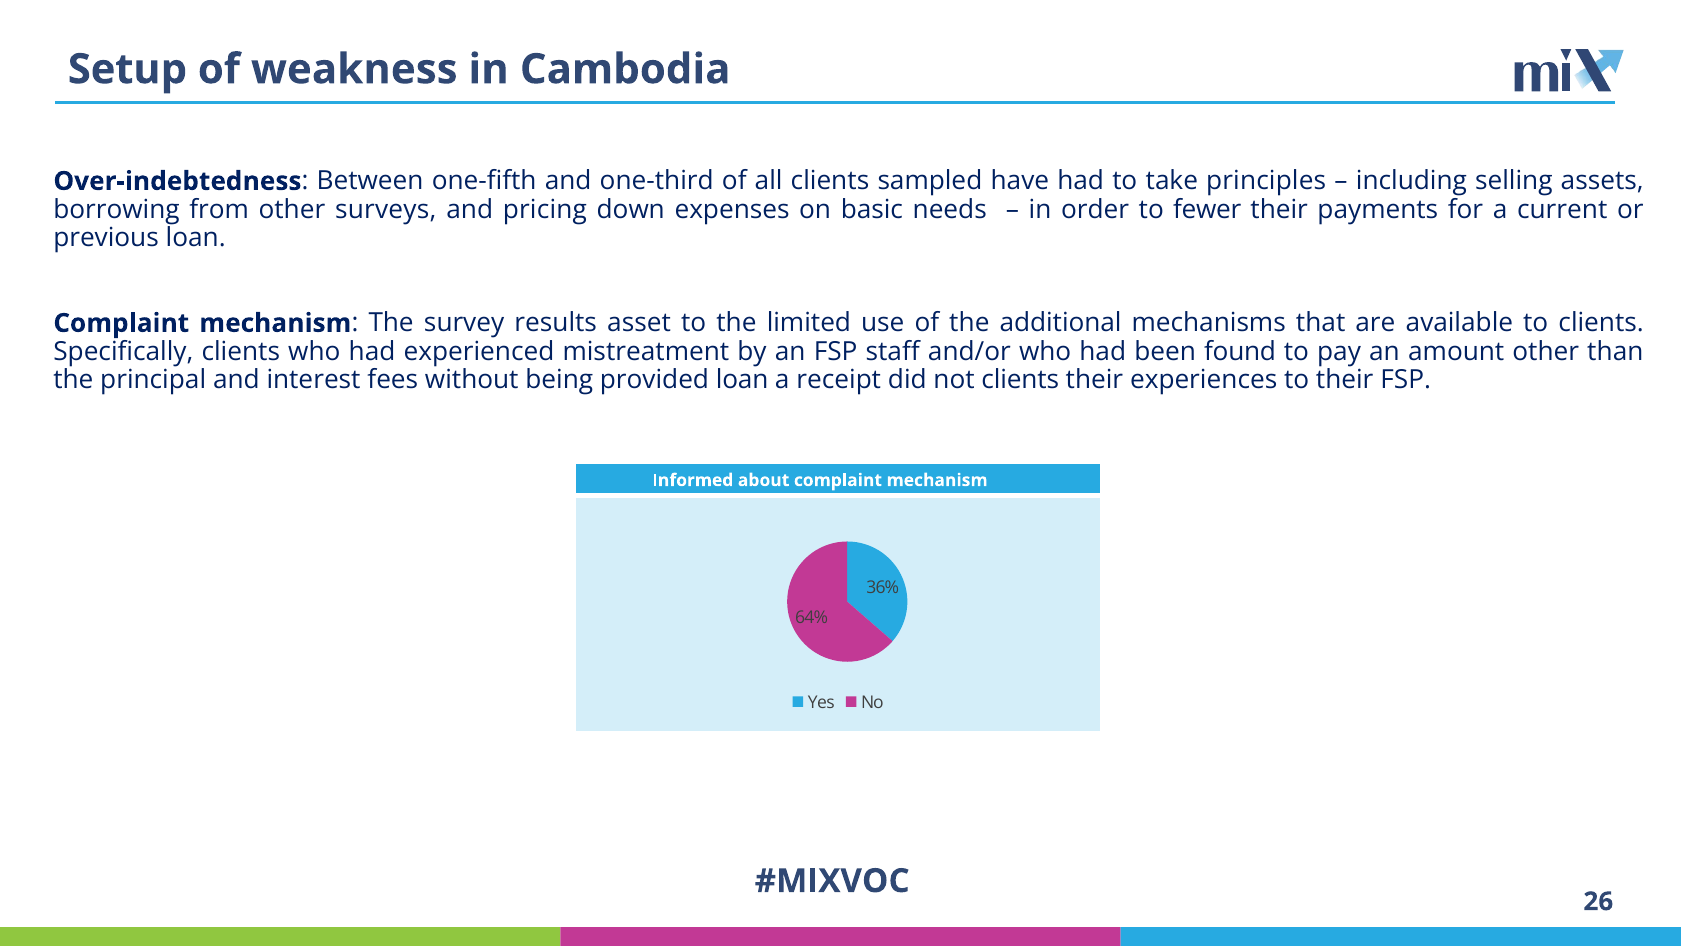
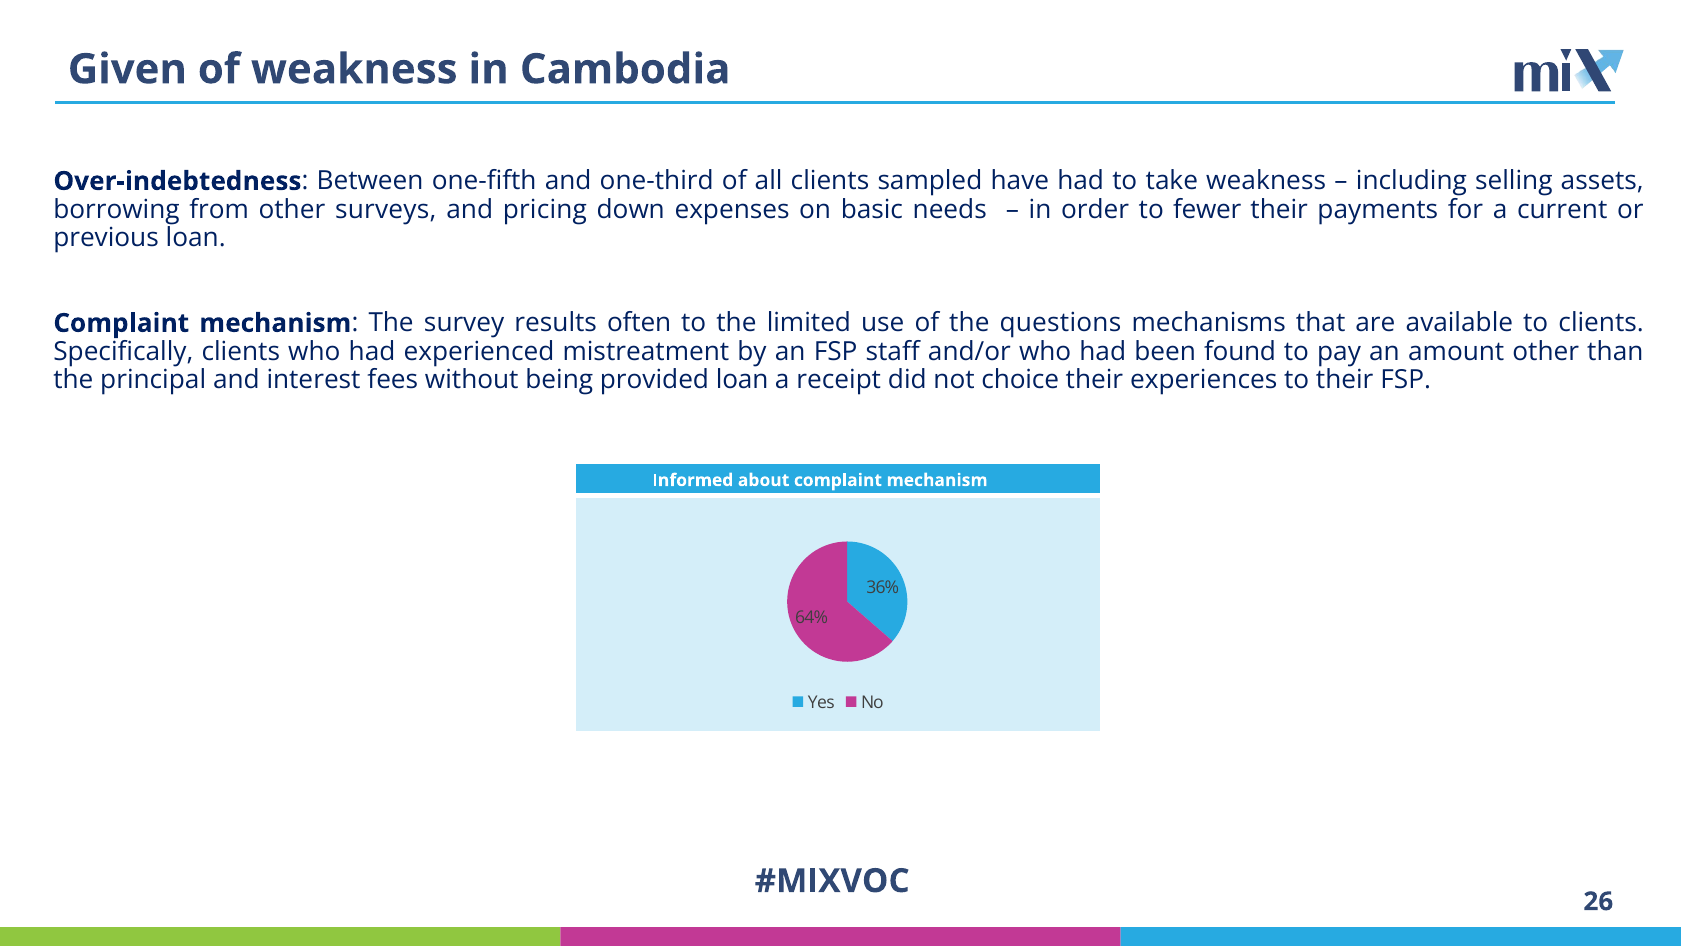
Setup: Setup -> Given
take principles: principles -> weakness
asset: asset -> often
additional: additional -> questions
not clients: clients -> choice
